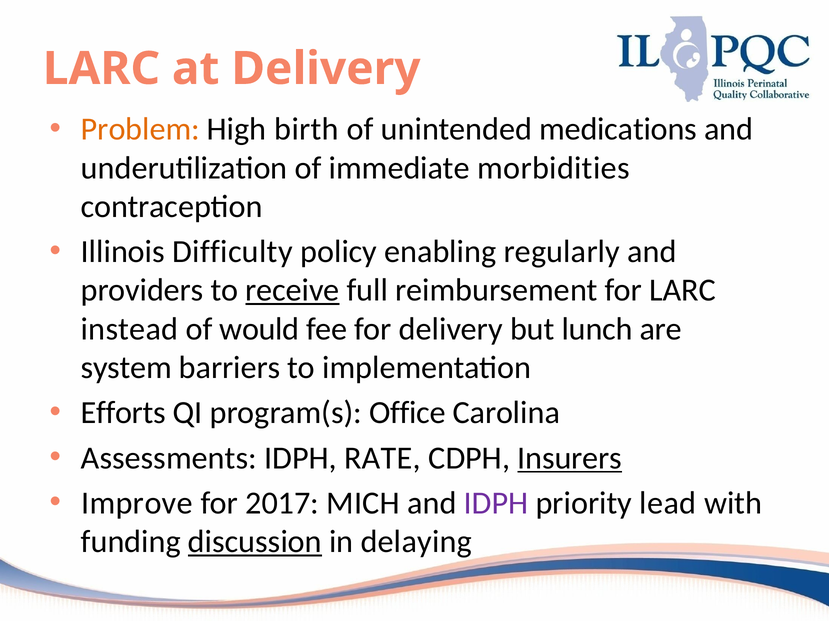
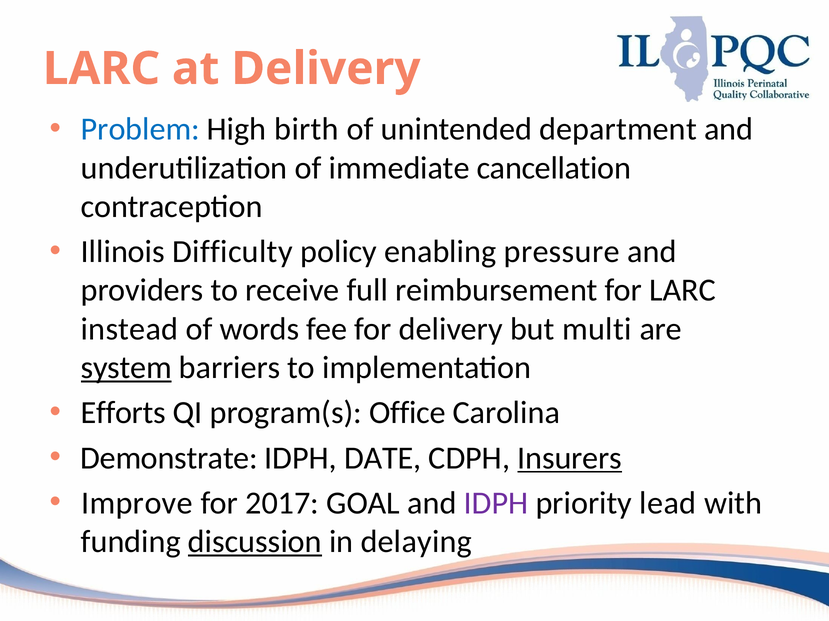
Problem colour: orange -> blue
medications: medications -> department
morbidities: morbidities -> cancellation
regularly: regularly -> pressure
receive underline: present -> none
would: would -> words
lunch: lunch -> multi
system underline: none -> present
Assessments: Assessments -> Demonstrate
RATE: RATE -> DATE
MICH: MICH -> GOAL
